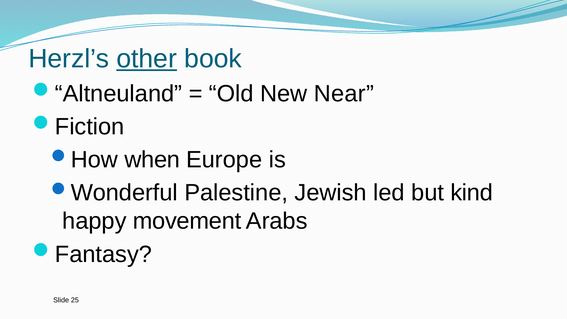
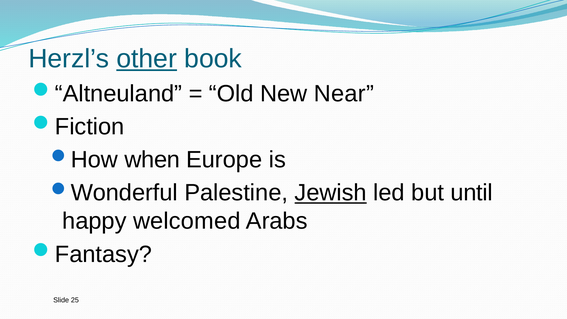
Jewish underline: none -> present
kind: kind -> until
movement: movement -> welcomed
